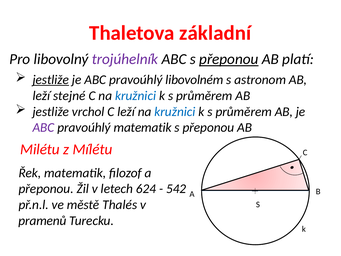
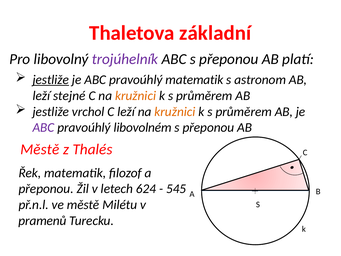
přeponou at (229, 59) underline: present -> none
pravoúhlý libovolném: libovolném -> matematik
kružnici at (136, 96) colour: blue -> orange
kružnici at (175, 112) colour: blue -> orange
pravoúhlý matematik: matematik -> libovolném
Milétu at (40, 149): Milétu -> Městě
Mílétu: Mílétu -> Thalés
542: 542 -> 545
Thalés: Thalés -> Milétu
